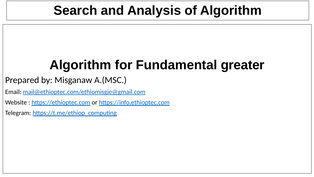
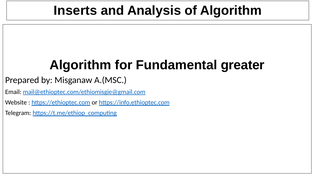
Search: Search -> Inserts
